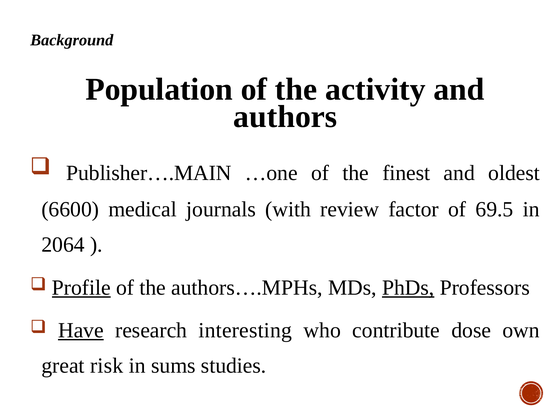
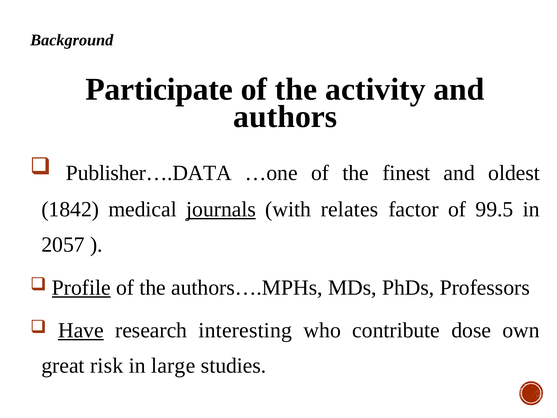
Population: Population -> Participate
Publisher….MAIN: Publisher….MAIN -> Publisher….DATA
6600: 6600 -> 1842
journals underline: none -> present
review: review -> relates
69.5: 69.5 -> 99.5
2064: 2064 -> 2057
PhDs underline: present -> none
sums: sums -> large
